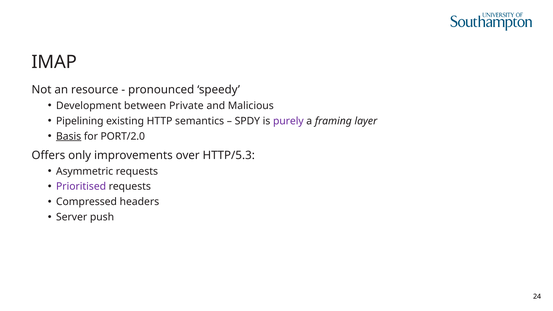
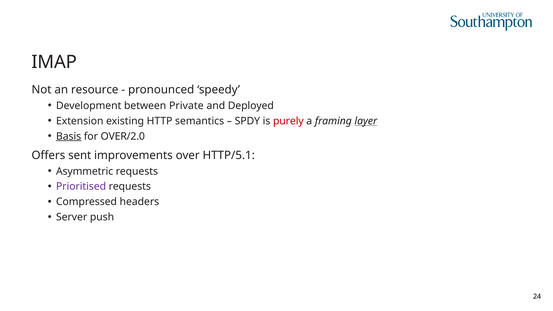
Malicious: Malicious -> Deployed
Pipelining: Pipelining -> Extension
purely colour: purple -> red
layer underline: none -> present
PORT/2.0: PORT/2.0 -> OVER/2.0
only: only -> sent
HTTP/5.3: HTTP/5.3 -> HTTP/5.1
